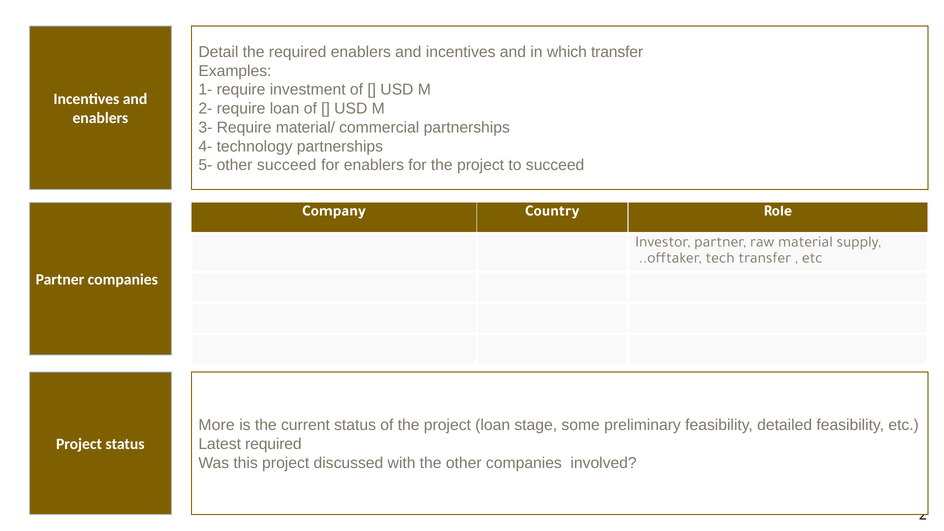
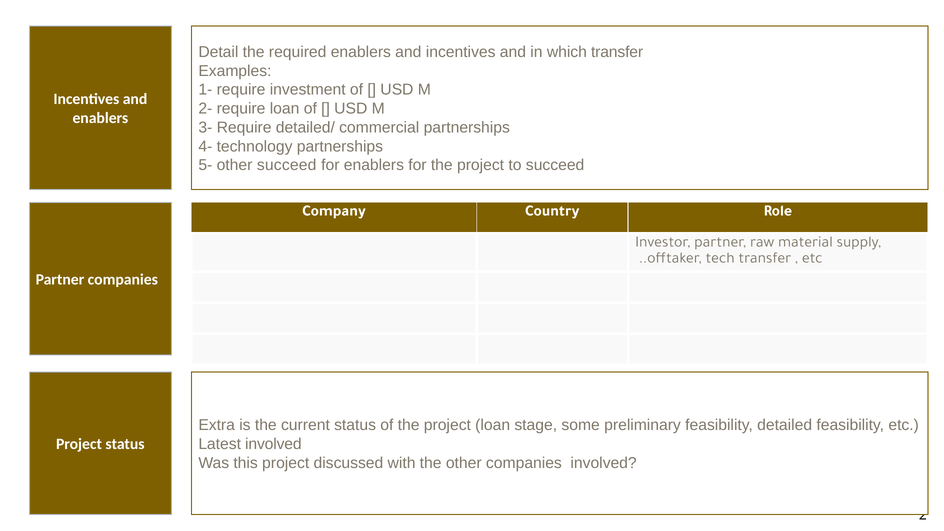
material/: material/ -> detailed/
More: More -> Extra
Latest required: required -> involved
